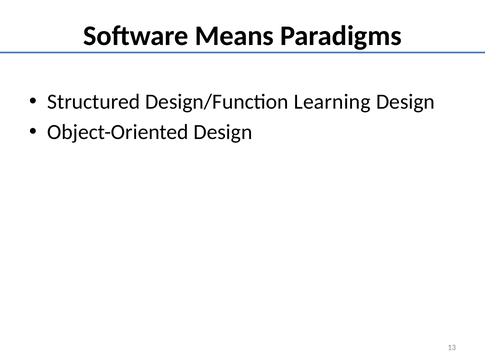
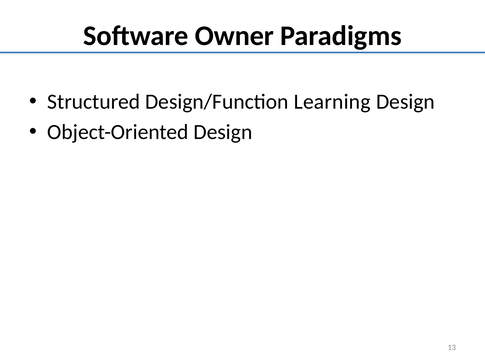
Means: Means -> Owner
